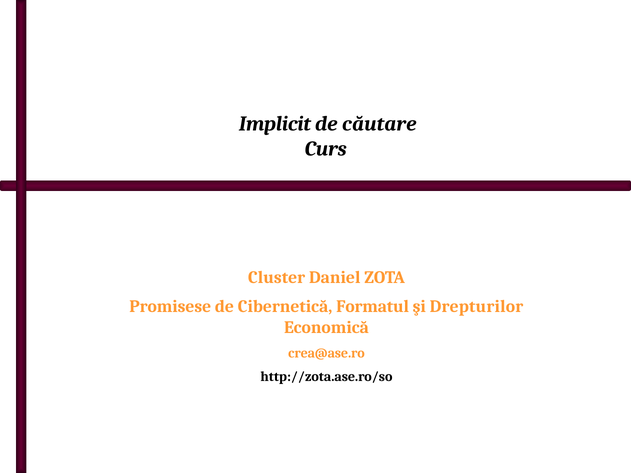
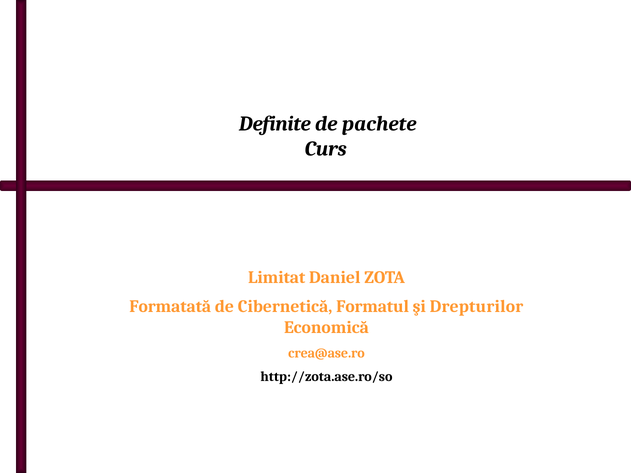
Implicit: Implicit -> Definite
căutare: căutare -> pachete
Cluster: Cluster -> Limitat
Promisese: Promisese -> Formatată
